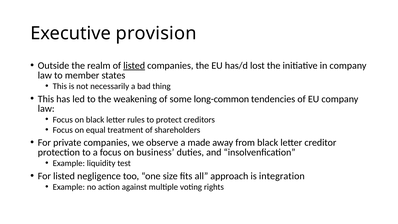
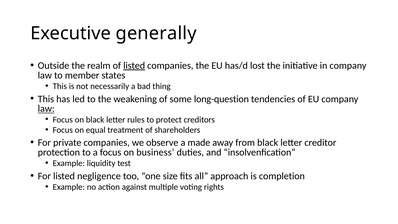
provision: provision -> generally
long-common: long-common -> long-question
law at (46, 109) underline: none -> present
integration: integration -> completion
